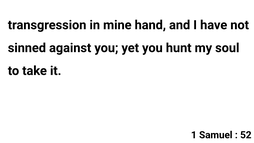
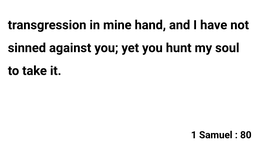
52: 52 -> 80
